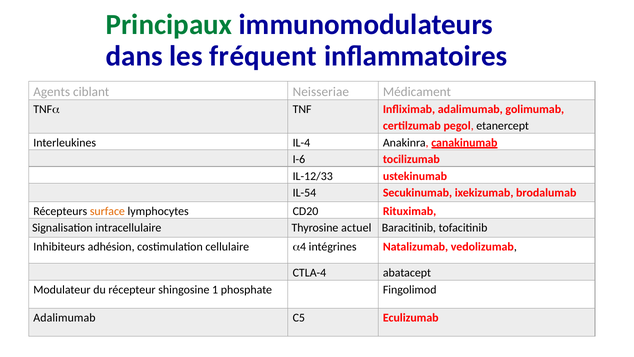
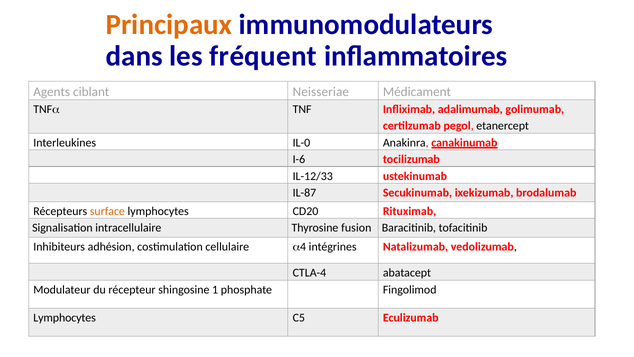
Principaux colour: green -> orange
IL-4: IL-4 -> IL-0
IL-54: IL-54 -> IL-87
actuel: actuel -> fusion
Adalimumab at (64, 317): Adalimumab -> Lymphocytes
